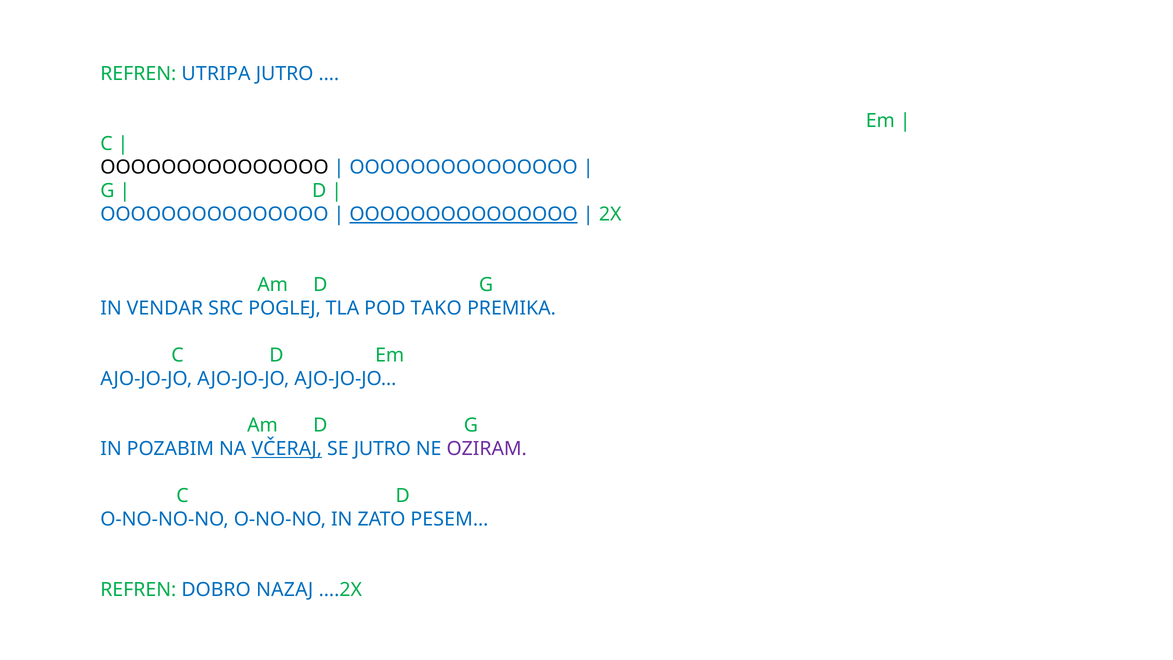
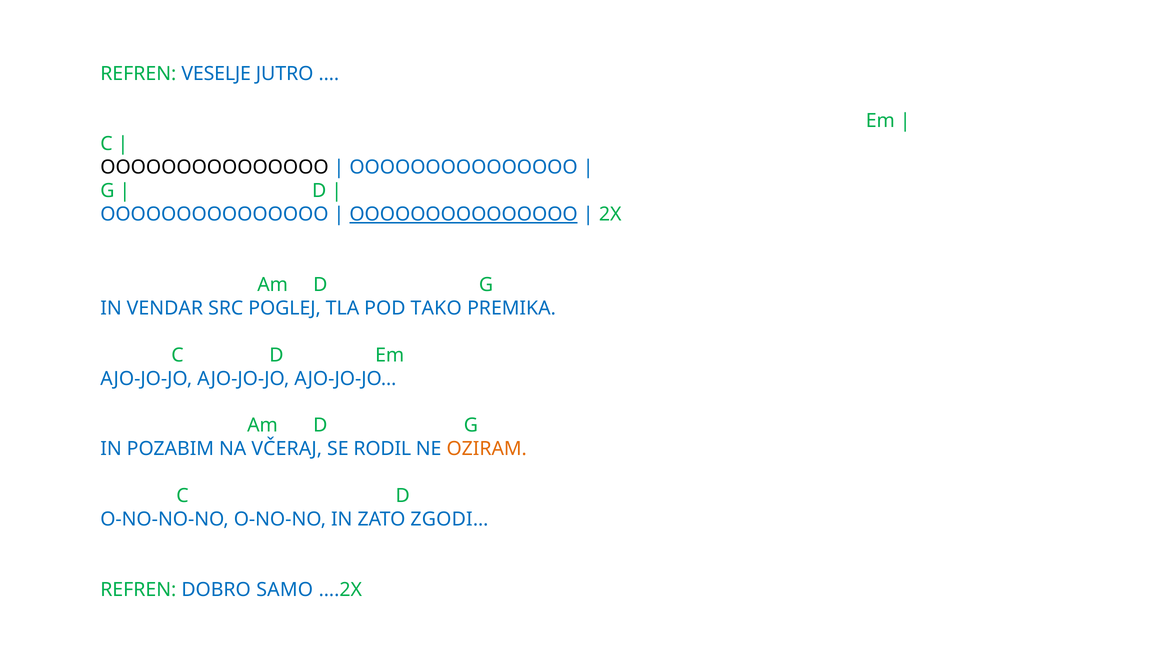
UTRIPA: UTRIPA -> VESELJE
VČERAJ underline: present -> none
SE JUTRO: JUTRO -> RODIL
OZIRAM colour: purple -> orange
PESEM…: PESEM… -> ZGODI…
NAZAJ: NAZAJ -> SAMO
